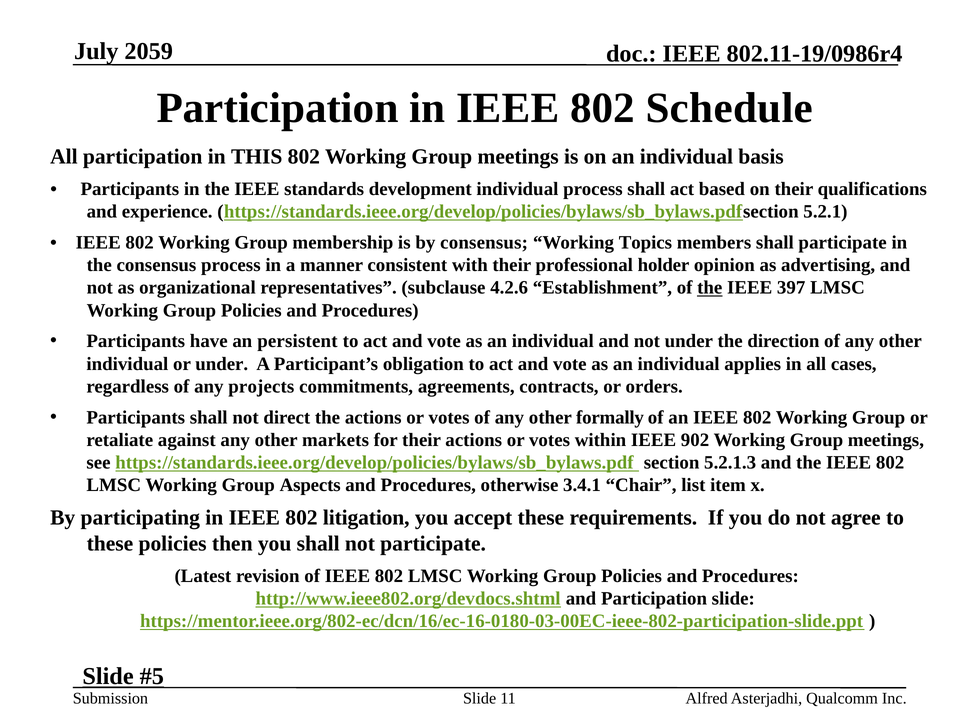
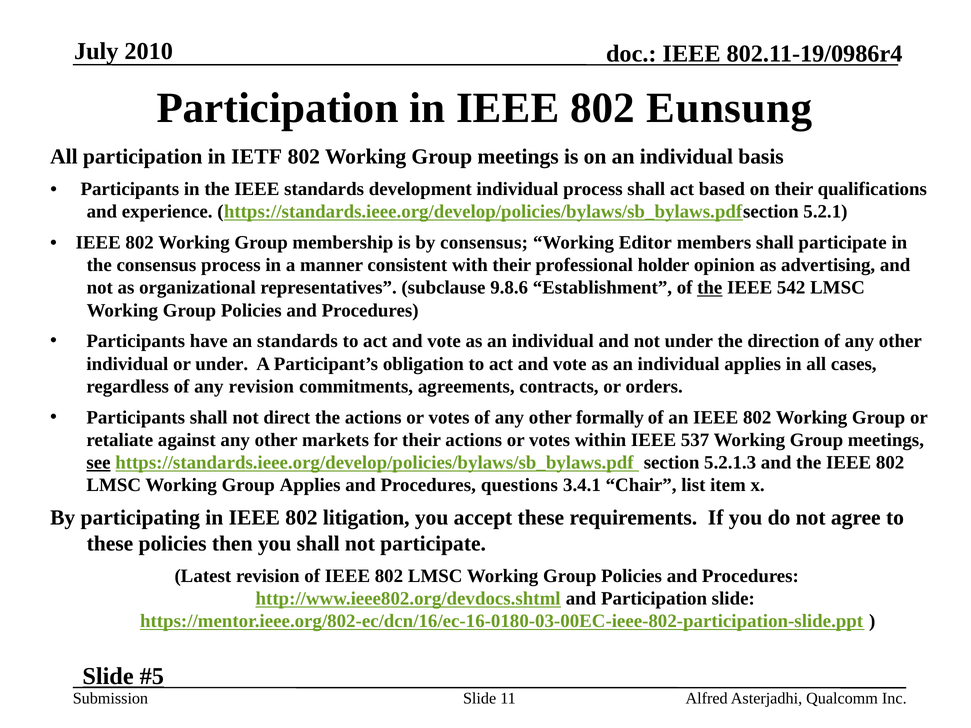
2059: 2059 -> 2010
Schedule: Schedule -> Eunsung
THIS: THIS -> IETF
Topics: Topics -> Editor
4.2.6: 4.2.6 -> 9.8.6
397: 397 -> 542
an persistent: persistent -> standards
any projects: projects -> revision
902: 902 -> 537
see underline: none -> present
Group Aspects: Aspects -> Applies
otherwise: otherwise -> questions
